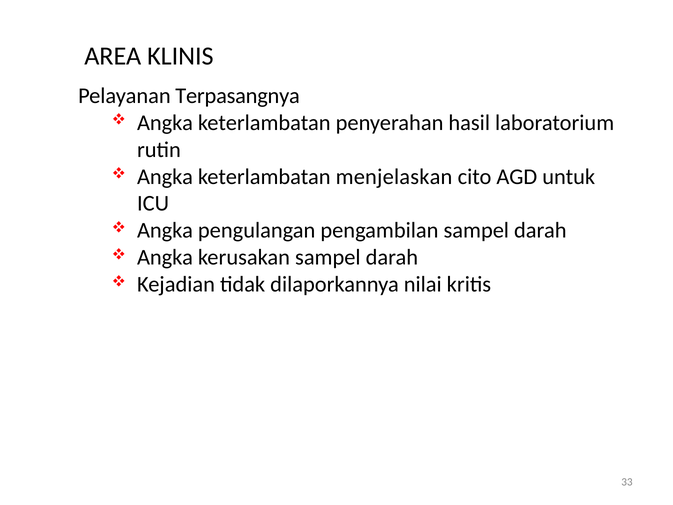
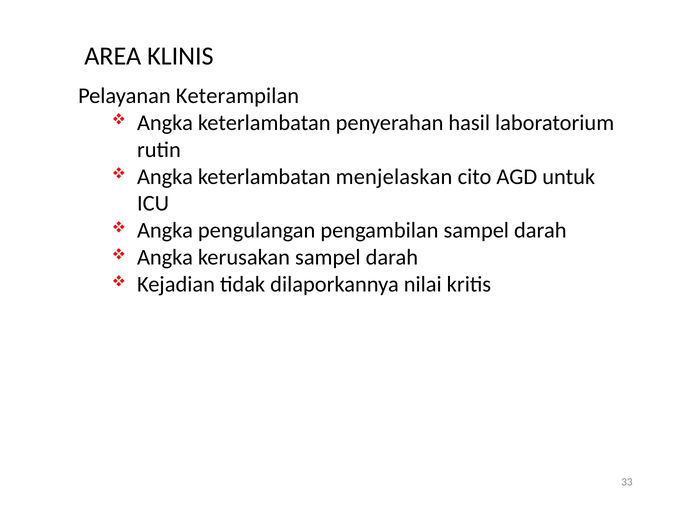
Terpasangnya: Terpasangnya -> Keterampilan
